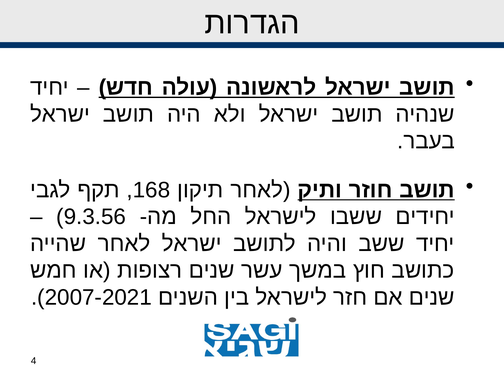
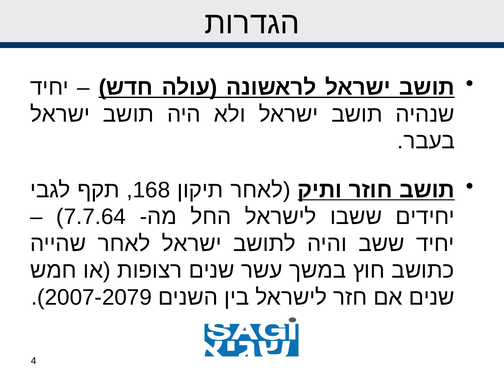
9.3.56: 9.3.56 -> 7.7.64
2007-2021: 2007-2021 -> 2007-2079
